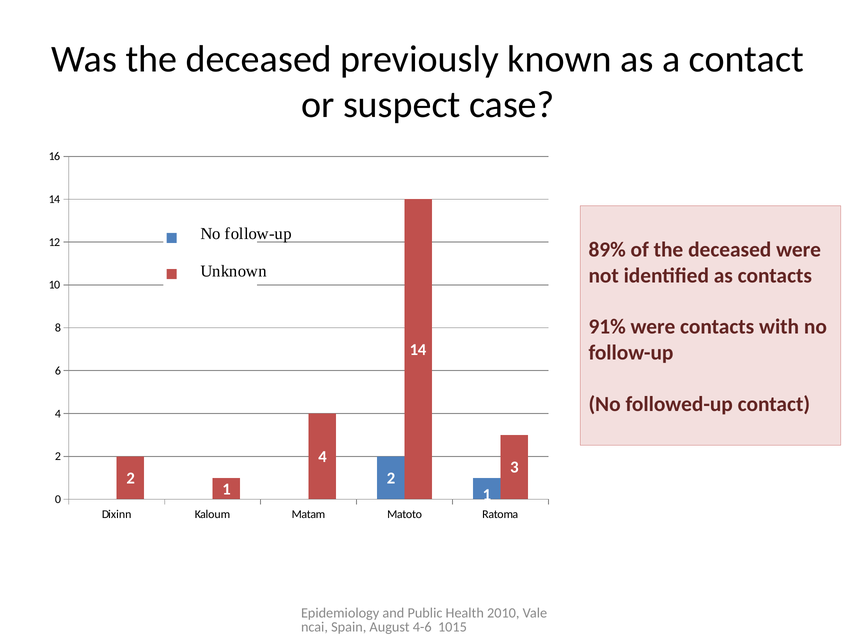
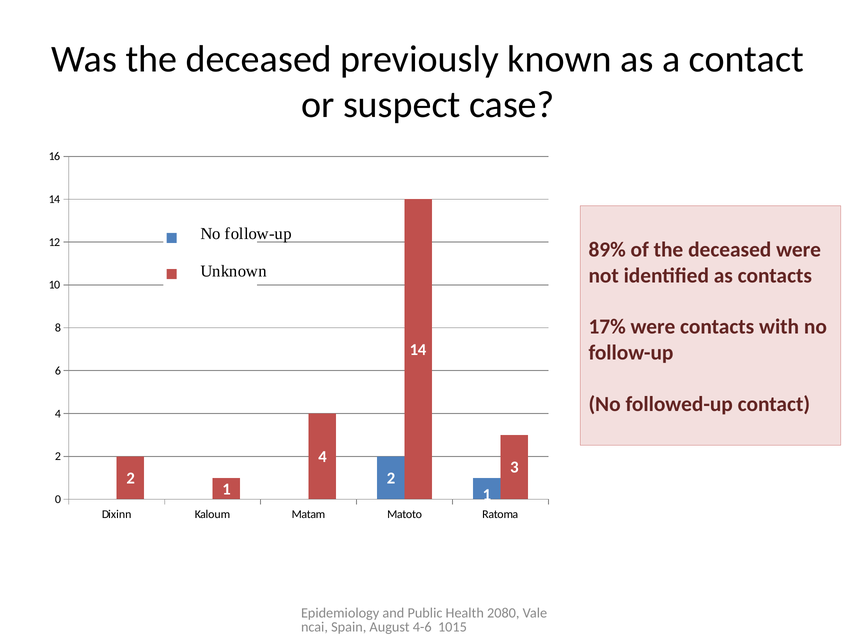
91%: 91% -> 17%
2010: 2010 -> 2080
